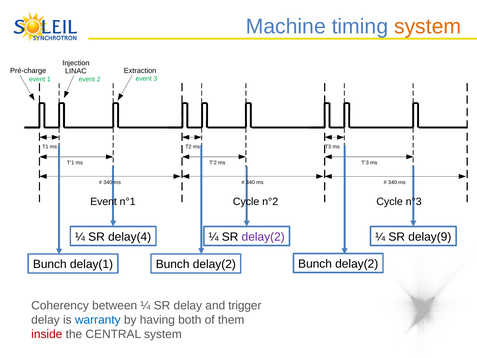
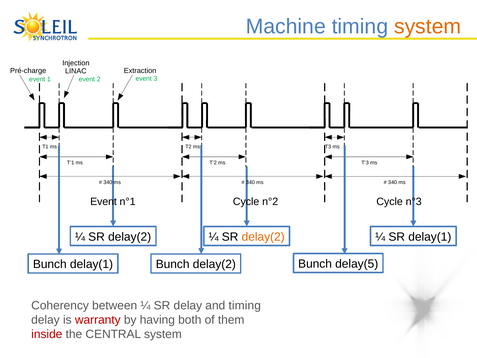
delay(4 at (130, 237): delay(4 -> delay(2
delay(2 at (263, 237) colour: purple -> orange
SR delay(9: delay(9 -> delay(1
delay(2 Bunch delay(2: delay(2 -> delay(5
and trigger: trigger -> timing
warranty colour: blue -> red
